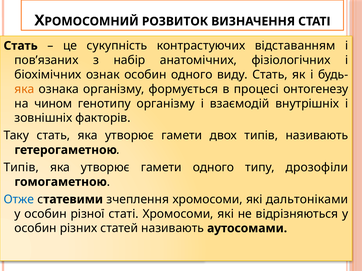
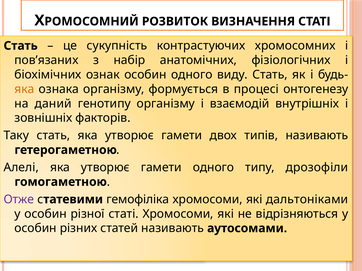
відставанням: відставанням -> хромосомних
чином: чином -> даний
Типів at (21, 168): Типів -> Алелі
Отже colour: blue -> purple
зчеплення: зчеплення -> гемофіліка
